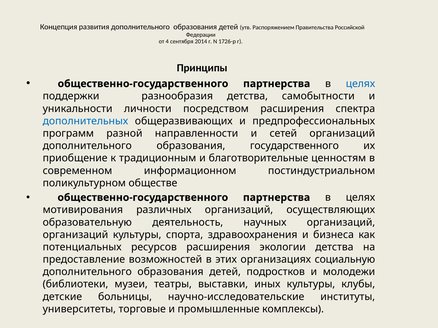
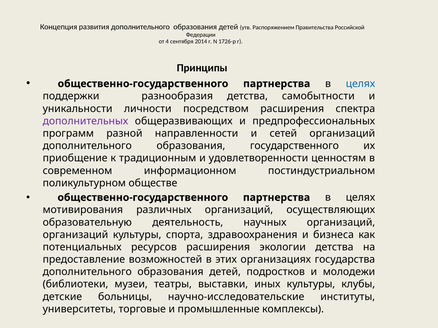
дополнительных colour: blue -> purple
благотворительные: благотворительные -> удовлетворенности
социальную: социальную -> государства
